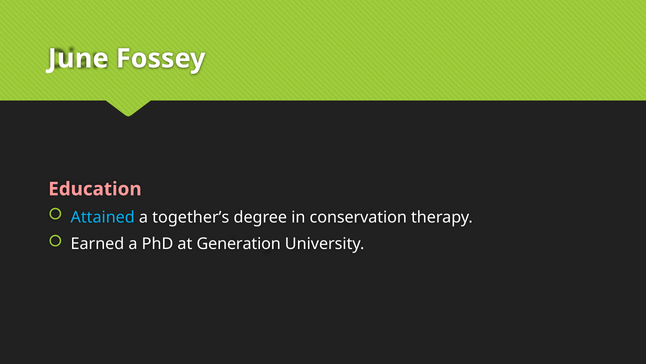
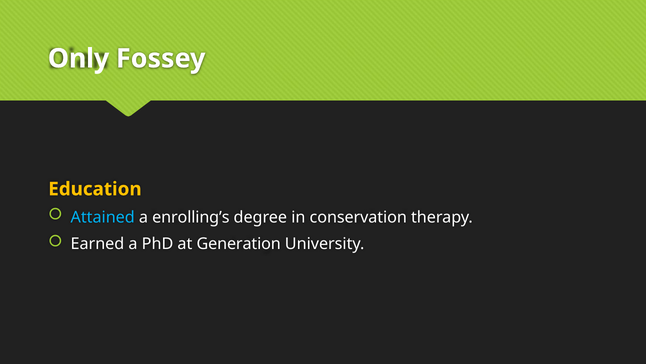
June: June -> Only
Education colour: pink -> yellow
together’s: together’s -> enrolling’s
